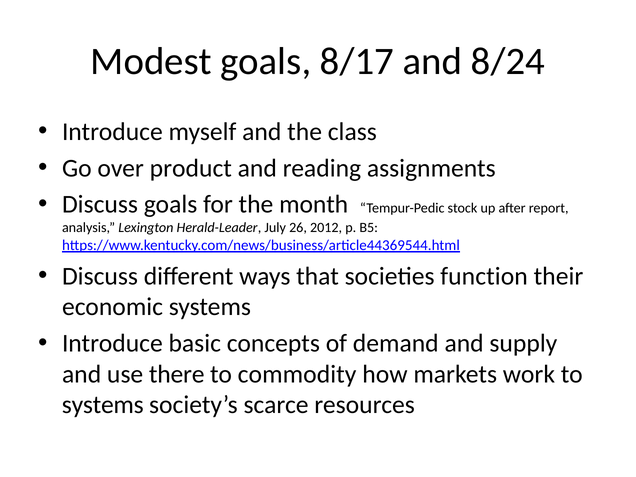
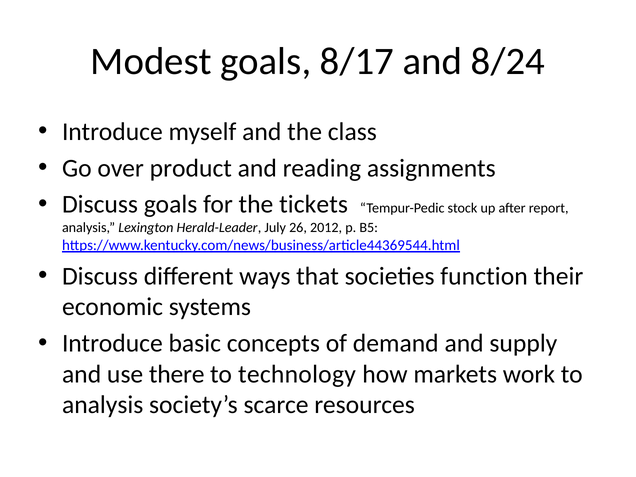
month: month -> tickets
commodity: commodity -> technology
systems at (103, 405): systems -> analysis
